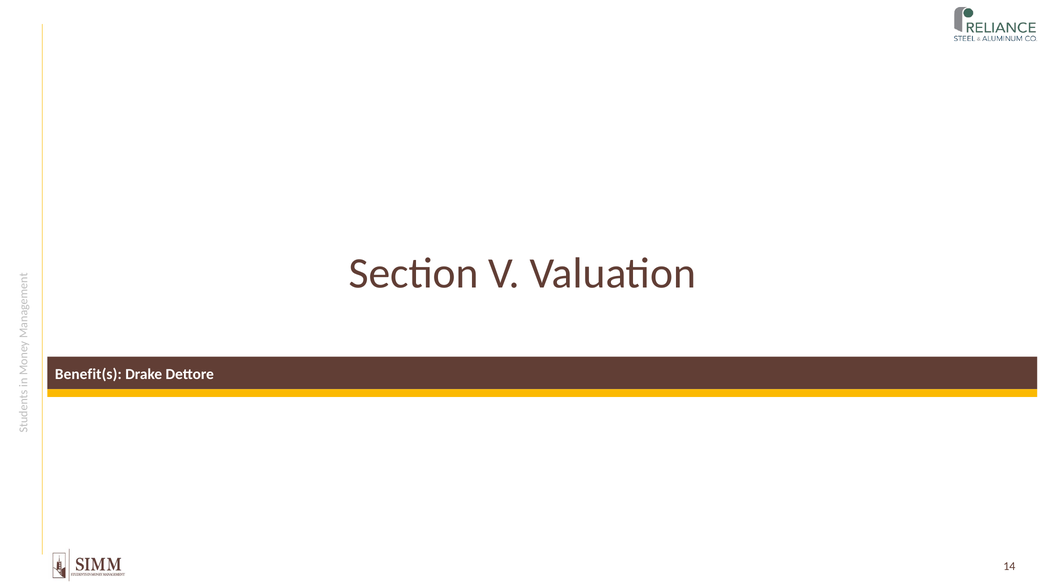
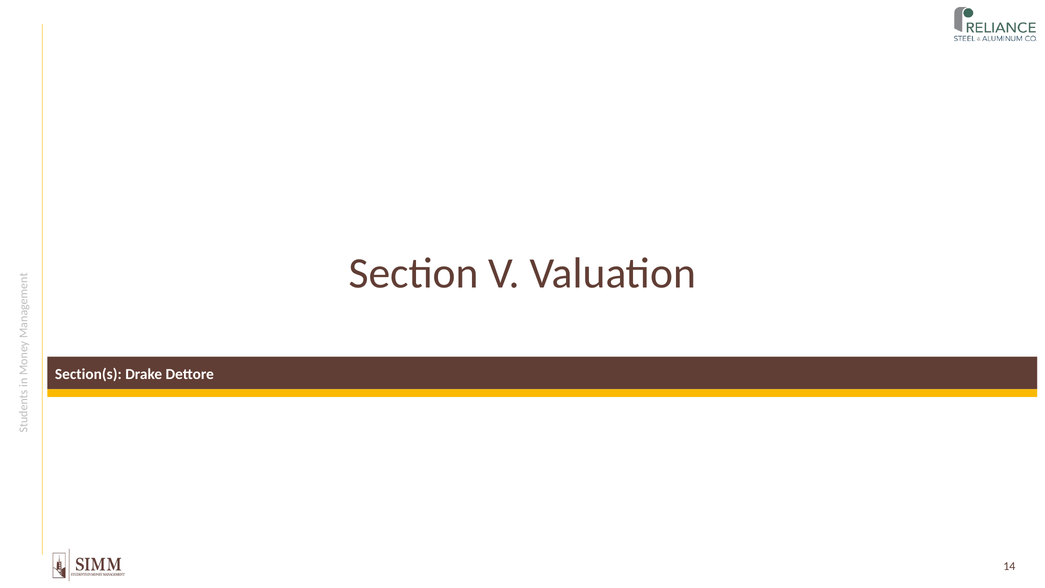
Benefit(s: Benefit(s -> Section(s
